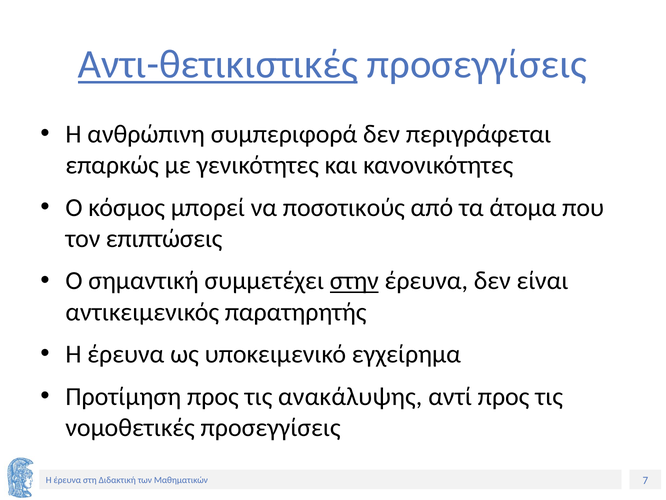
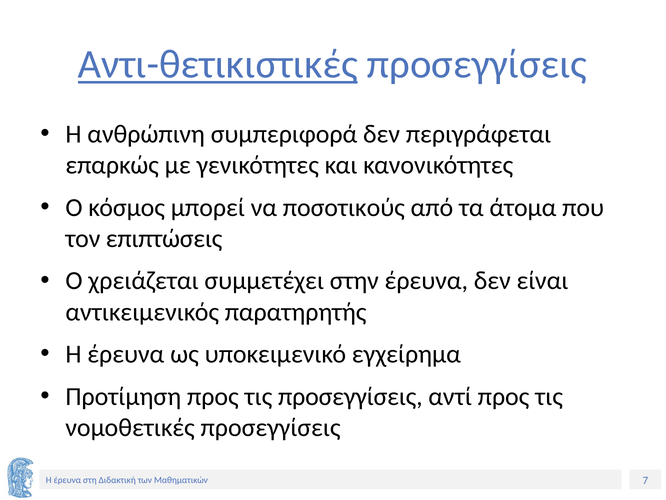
σημαντική: σημαντική -> χρειάζεται
στην underline: present -> none
τις ανακάλυψης: ανακάλυψης -> προσεγγίσεις
